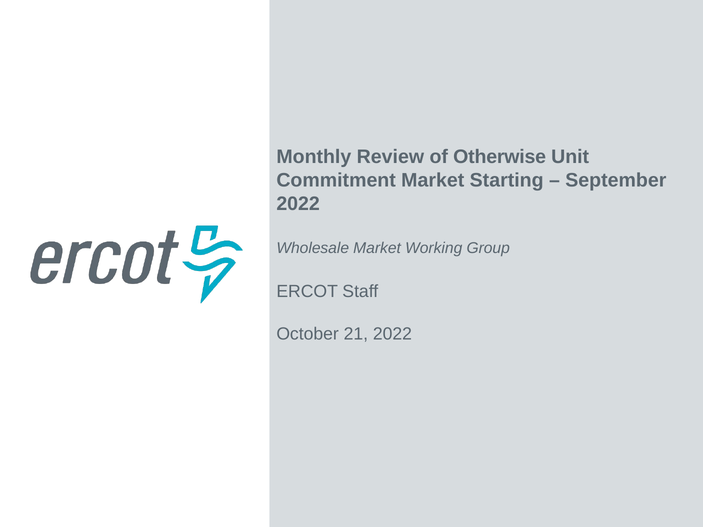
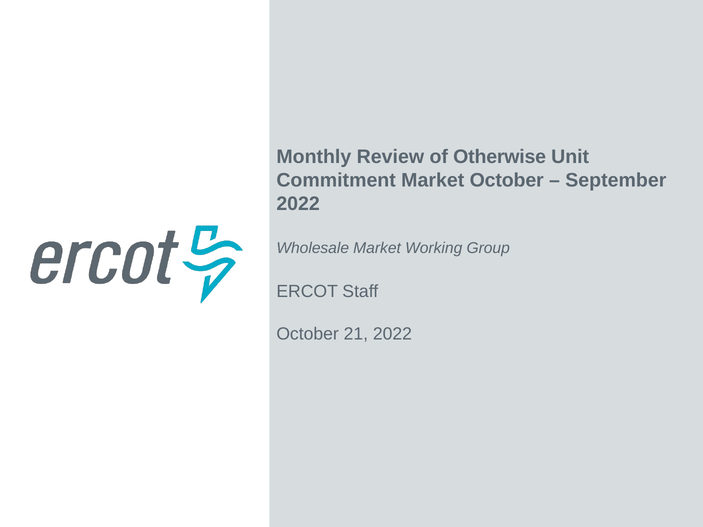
Market Starting: Starting -> October
